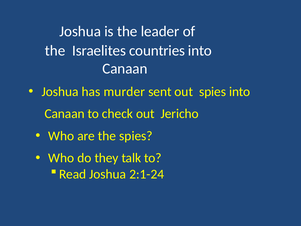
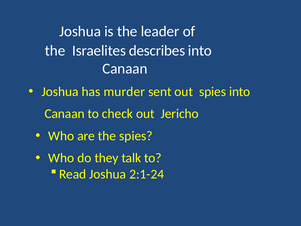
countries: countries -> describes
